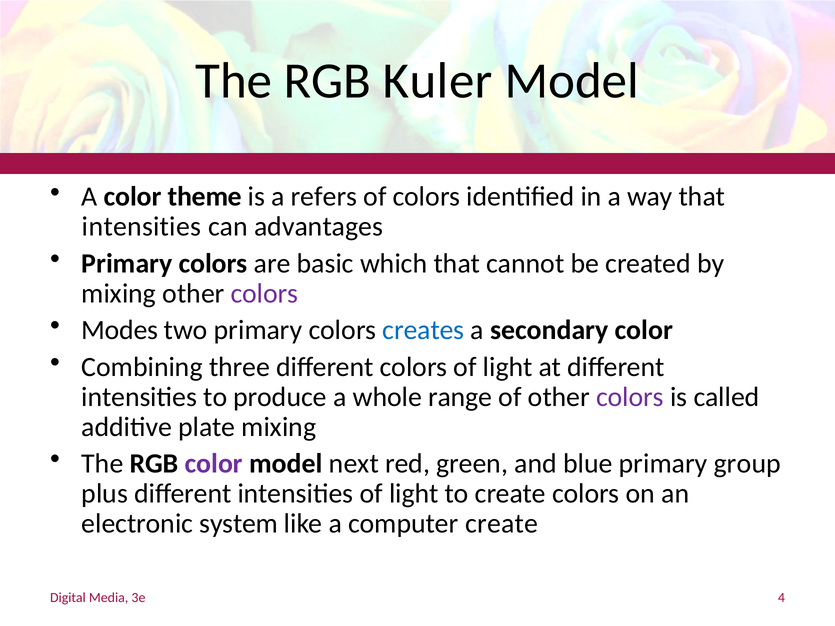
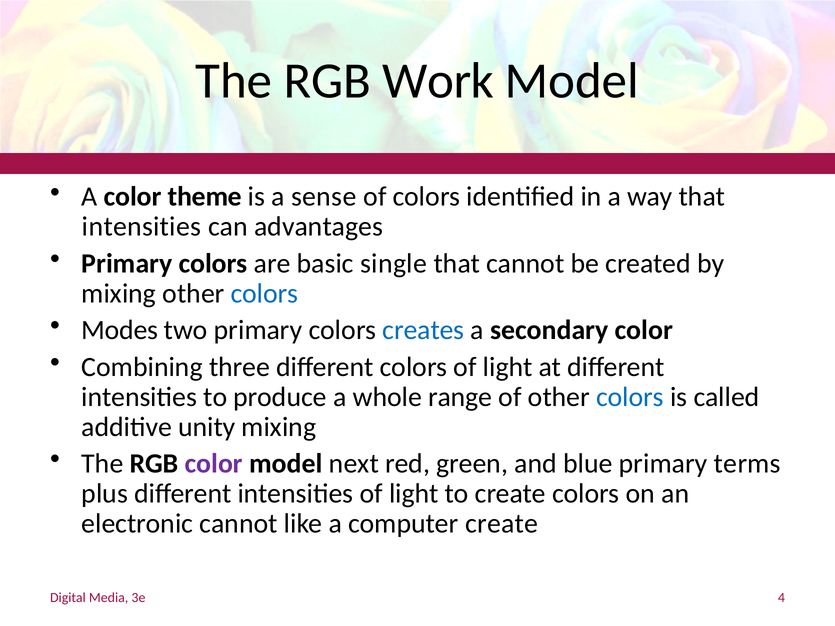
Kuler: Kuler -> Work
refers: refers -> sense
which: which -> single
colors at (265, 294) colour: purple -> blue
colors at (630, 397) colour: purple -> blue
plate: plate -> unity
group: group -> terms
electronic system: system -> cannot
